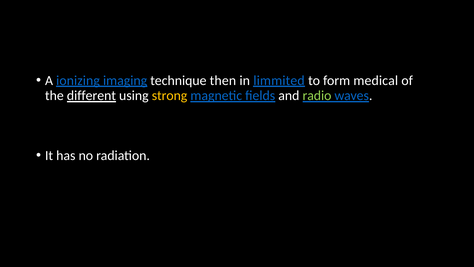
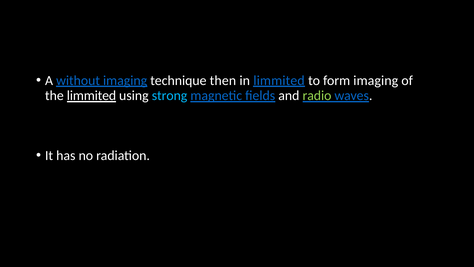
ionizing: ionizing -> without
form medical: medical -> imaging
the different: different -> limmited
strong colour: yellow -> light blue
